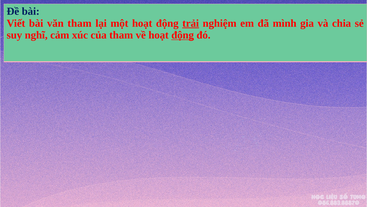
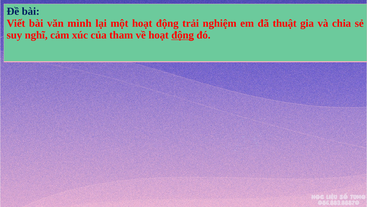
văn tham: tham -> mình
trải underline: present -> none
mình: mình -> thuật
